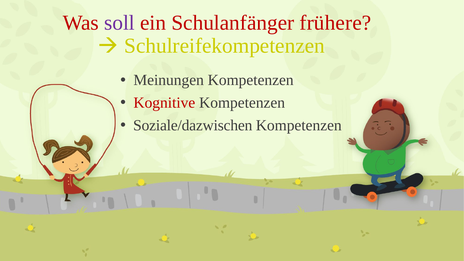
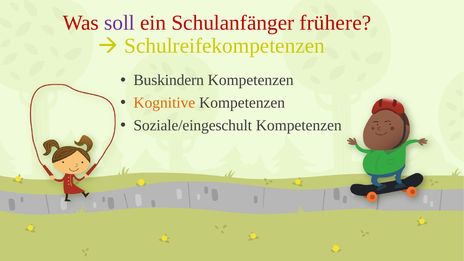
Meinungen: Meinungen -> Buskindern
Kognitive colour: red -> orange
Soziale/dazwischen: Soziale/dazwischen -> Soziale/eingeschult
